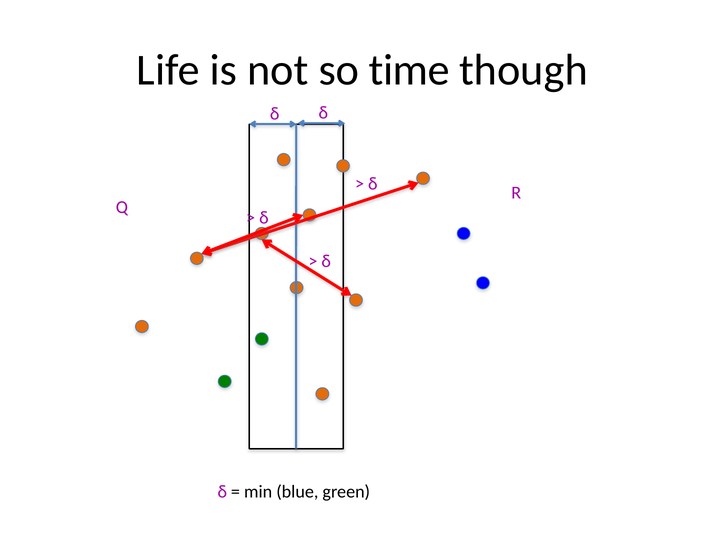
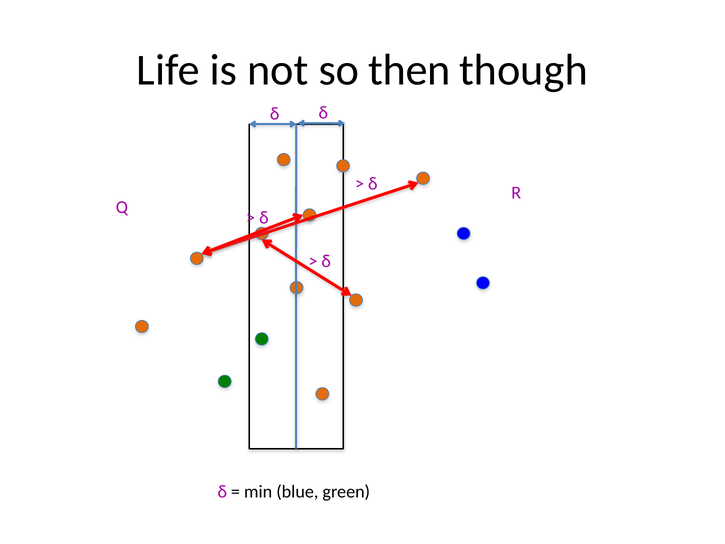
time: time -> then
